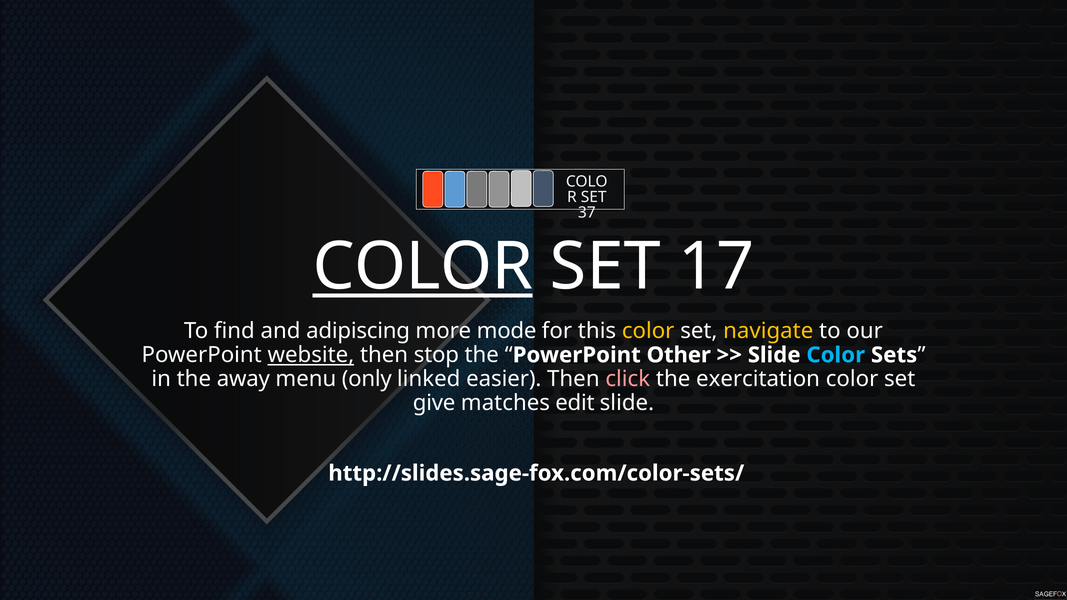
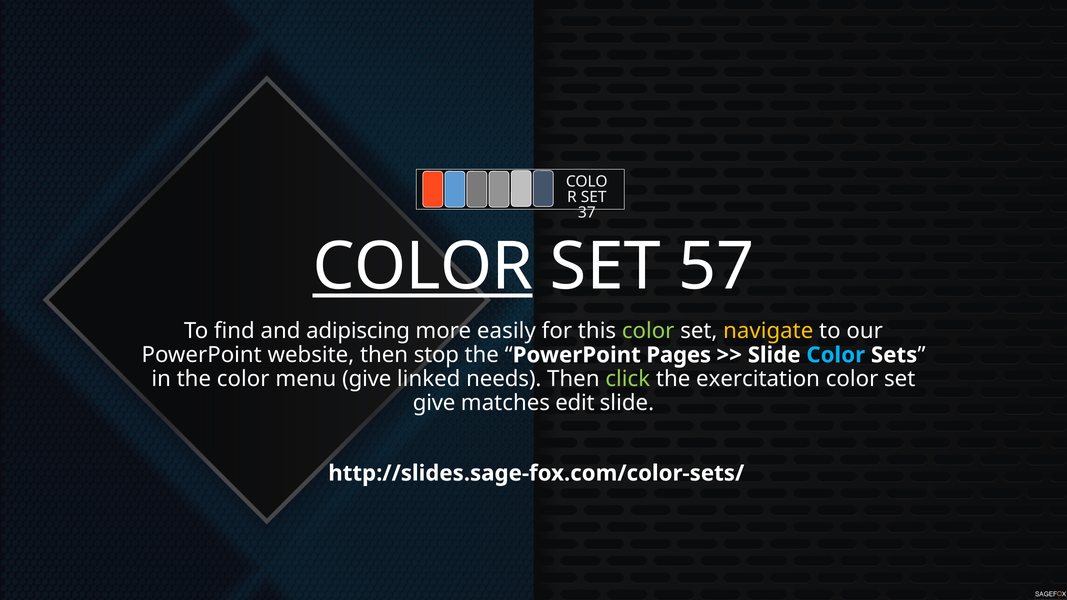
17: 17 -> 57
mode: mode -> easily
color at (648, 331) colour: yellow -> light green
website underline: present -> none
Other: Other -> Pages
the away: away -> color
menu only: only -> give
easier: easier -> needs
click colour: pink -> light green
